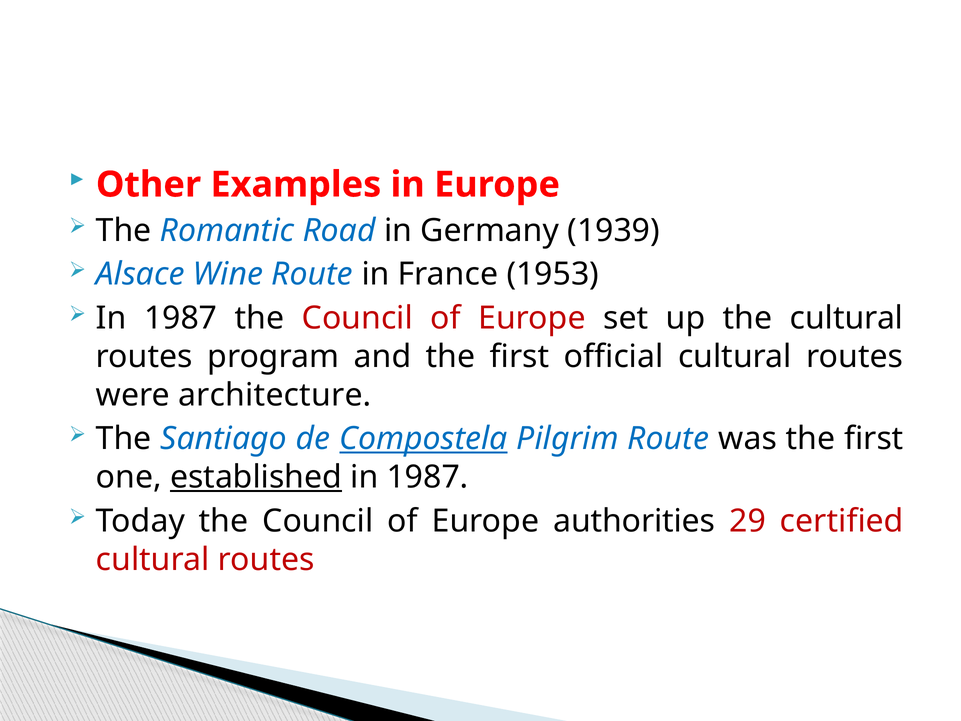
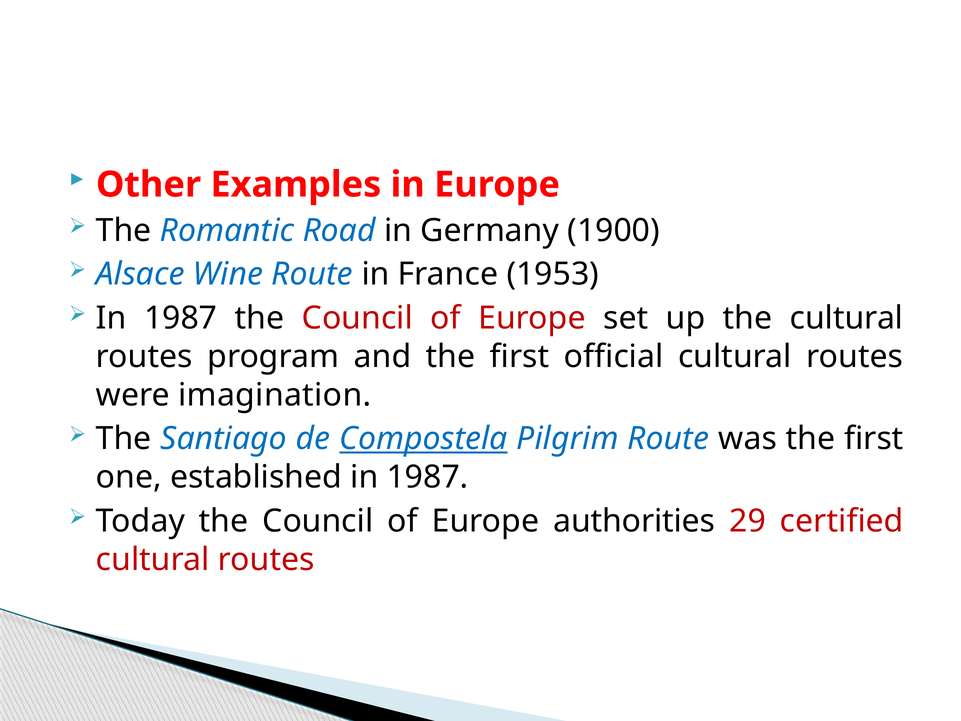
1939: 1939 -> 1900
architecture: architecture -> imagination
established underline: present -> none
